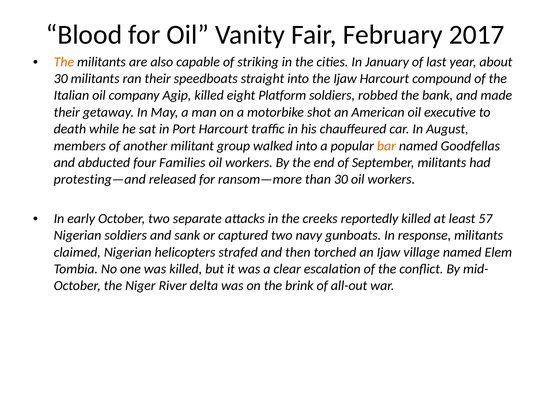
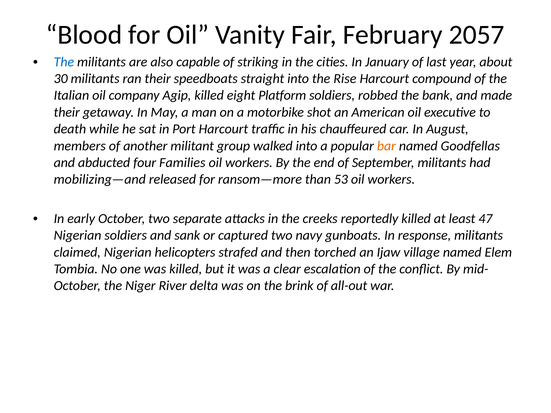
2017: 2017 -> 2057
The at (64, 62) colour: orange -> blue
the Ijaw: Ijaw -> Rise
protesting—and: protesting—and -> mobilizing—and
than 30: 30 -> 53
57: 57 -> 47
